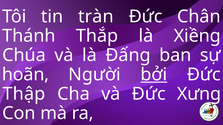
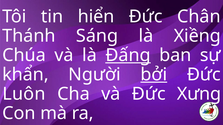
tràn: tràn -> hiển
Thắp: Thắp -> Sáng
Đấng underline: none -> present
hoãn: hoãn -> khẩn
Thập: Thập -> Luôn
